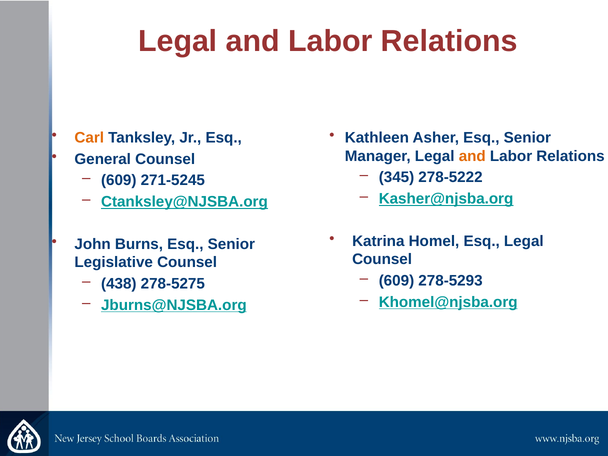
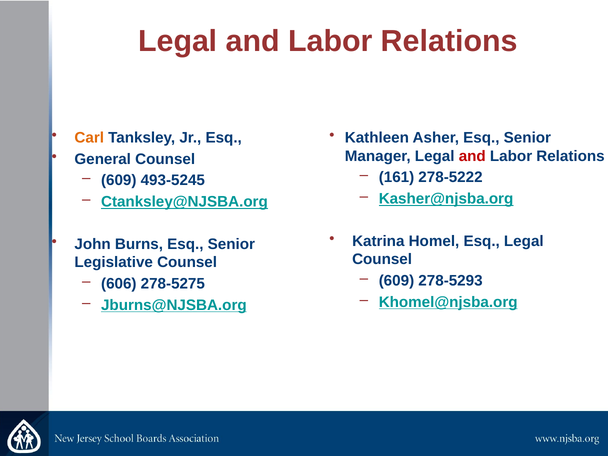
and at (472, 156) colour: orange -> red
345: 345 -> 161
271-5245: 271-5245 -> 493-5245
438: 438 -> 606
